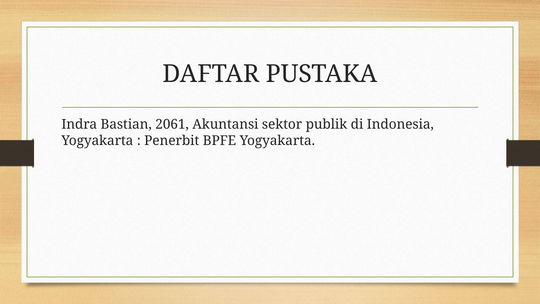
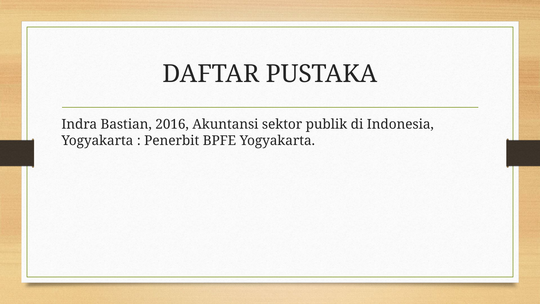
2061: 2061 -> 2016
